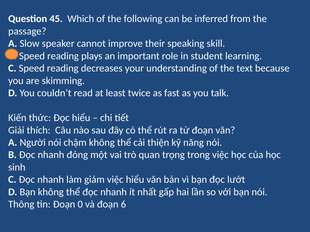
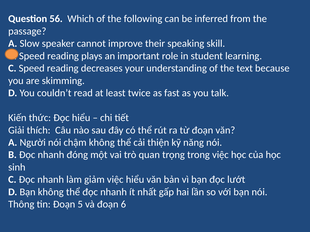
45: 45 -> 56
0: 0 -> 5
